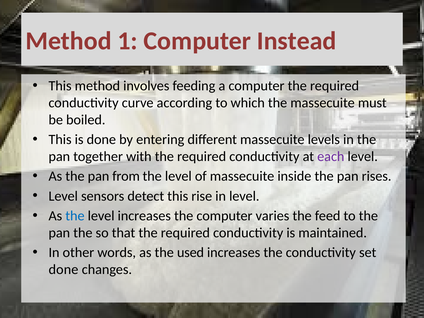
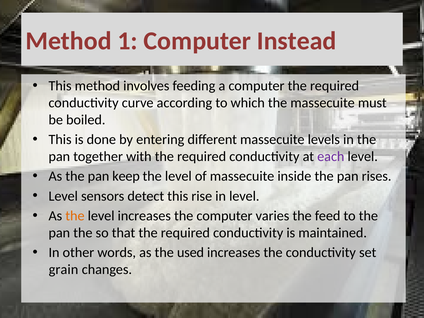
from: from -> keep
the at (75, 216) colour: blue -> orange
done at (63, 269): done -> grain
